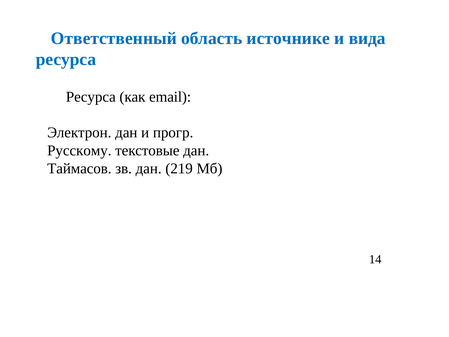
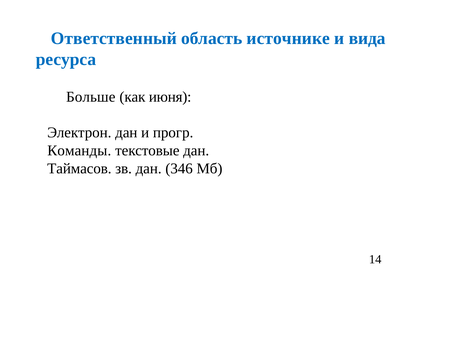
Ресурса at (91, 97): Ресурса -> Больше
email: email -> июня
Русскому: Русскому -> Команды
219: 219 -> 346
